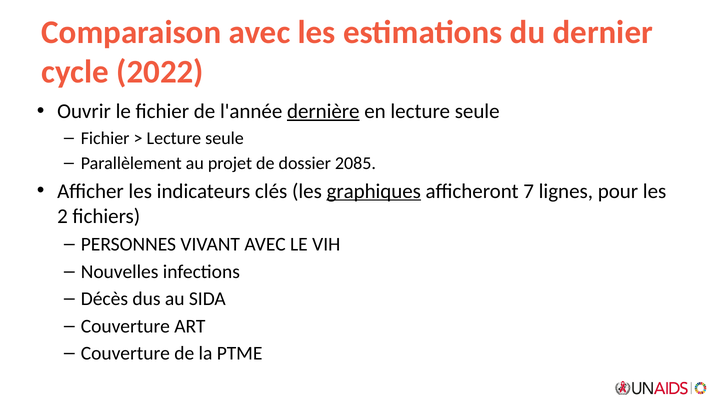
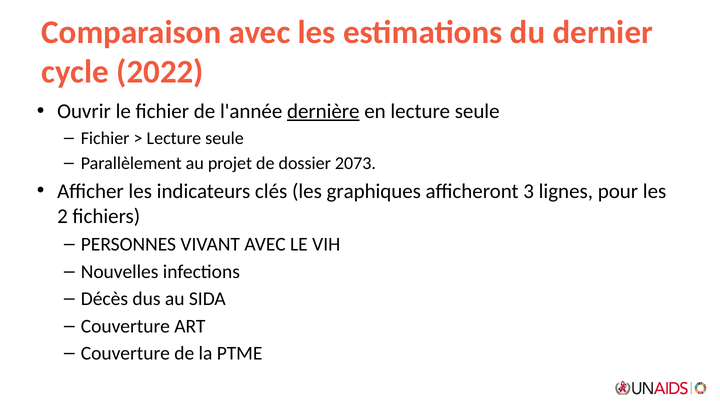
2085: 2085 -> 2073
graphiques underline: present -> none
7: 7 -> 3
